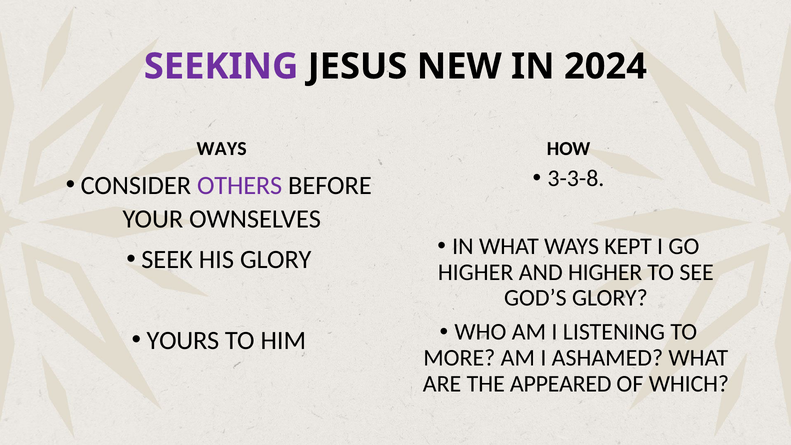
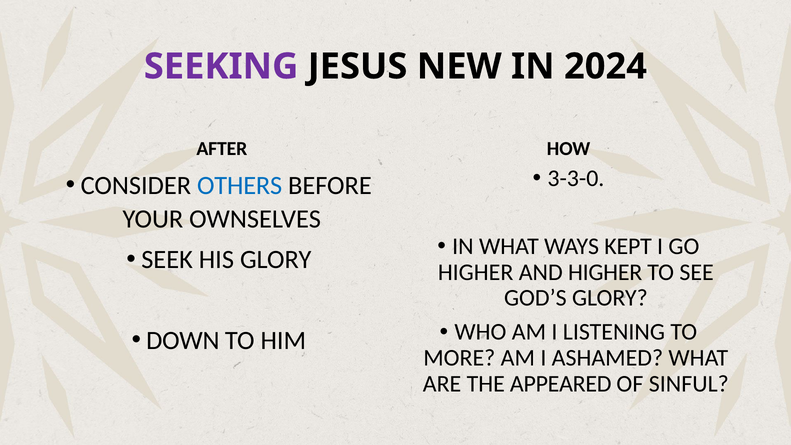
WAYS at (222, 149): WAYS -> AFTER
3-3-8: 3-3-8 -> 3-3-0
OTHERS colour: purple -> blue
YOURS: YOURS -> DOWN
WHICH: WHICH -> SINFUL
